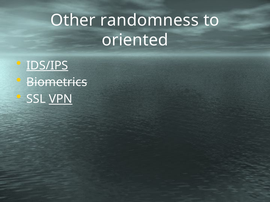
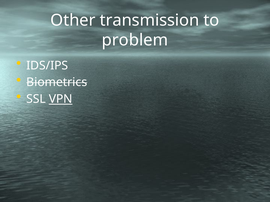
randomness: randomness -> transmission
oriented: oriented -> problem
IDS/IPS underline: present -> none
